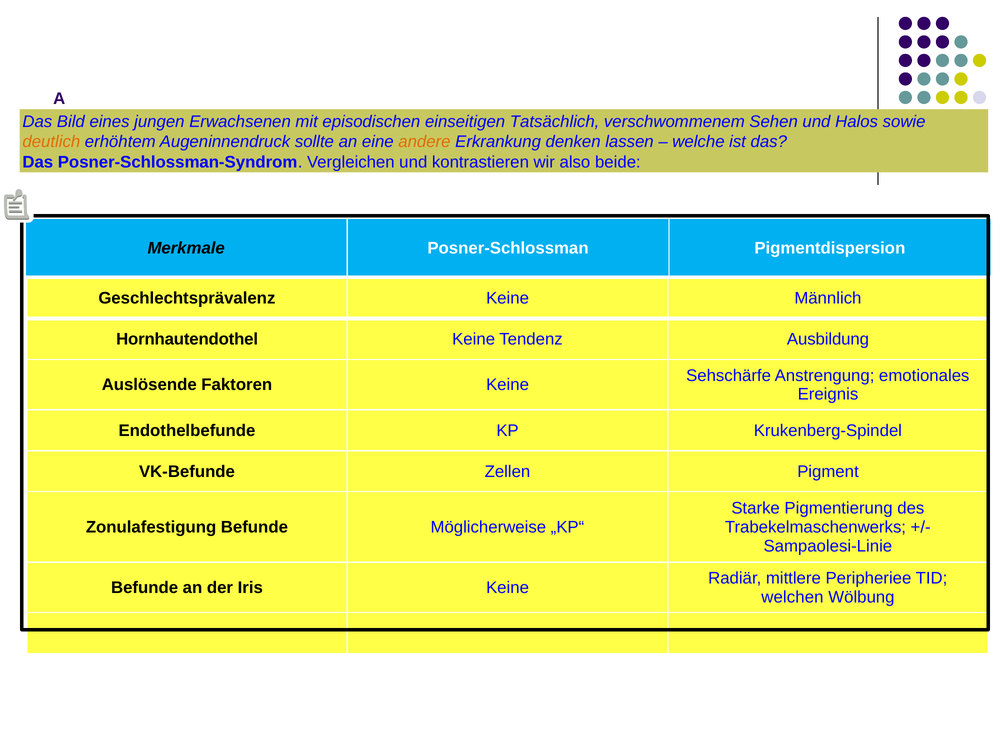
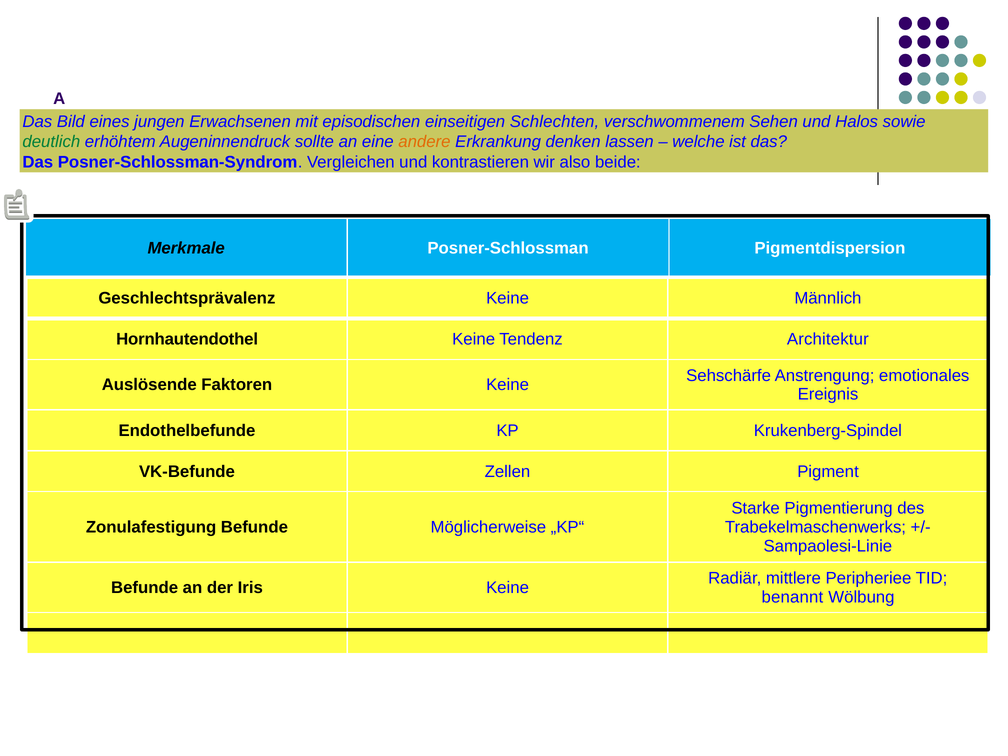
Tatsächlich: Tatsächlich -> Schlechten
deutlich colour: orange -> green
Ausbildung: Ausbildung -> Architektur
welchen: welchen -> benannt
